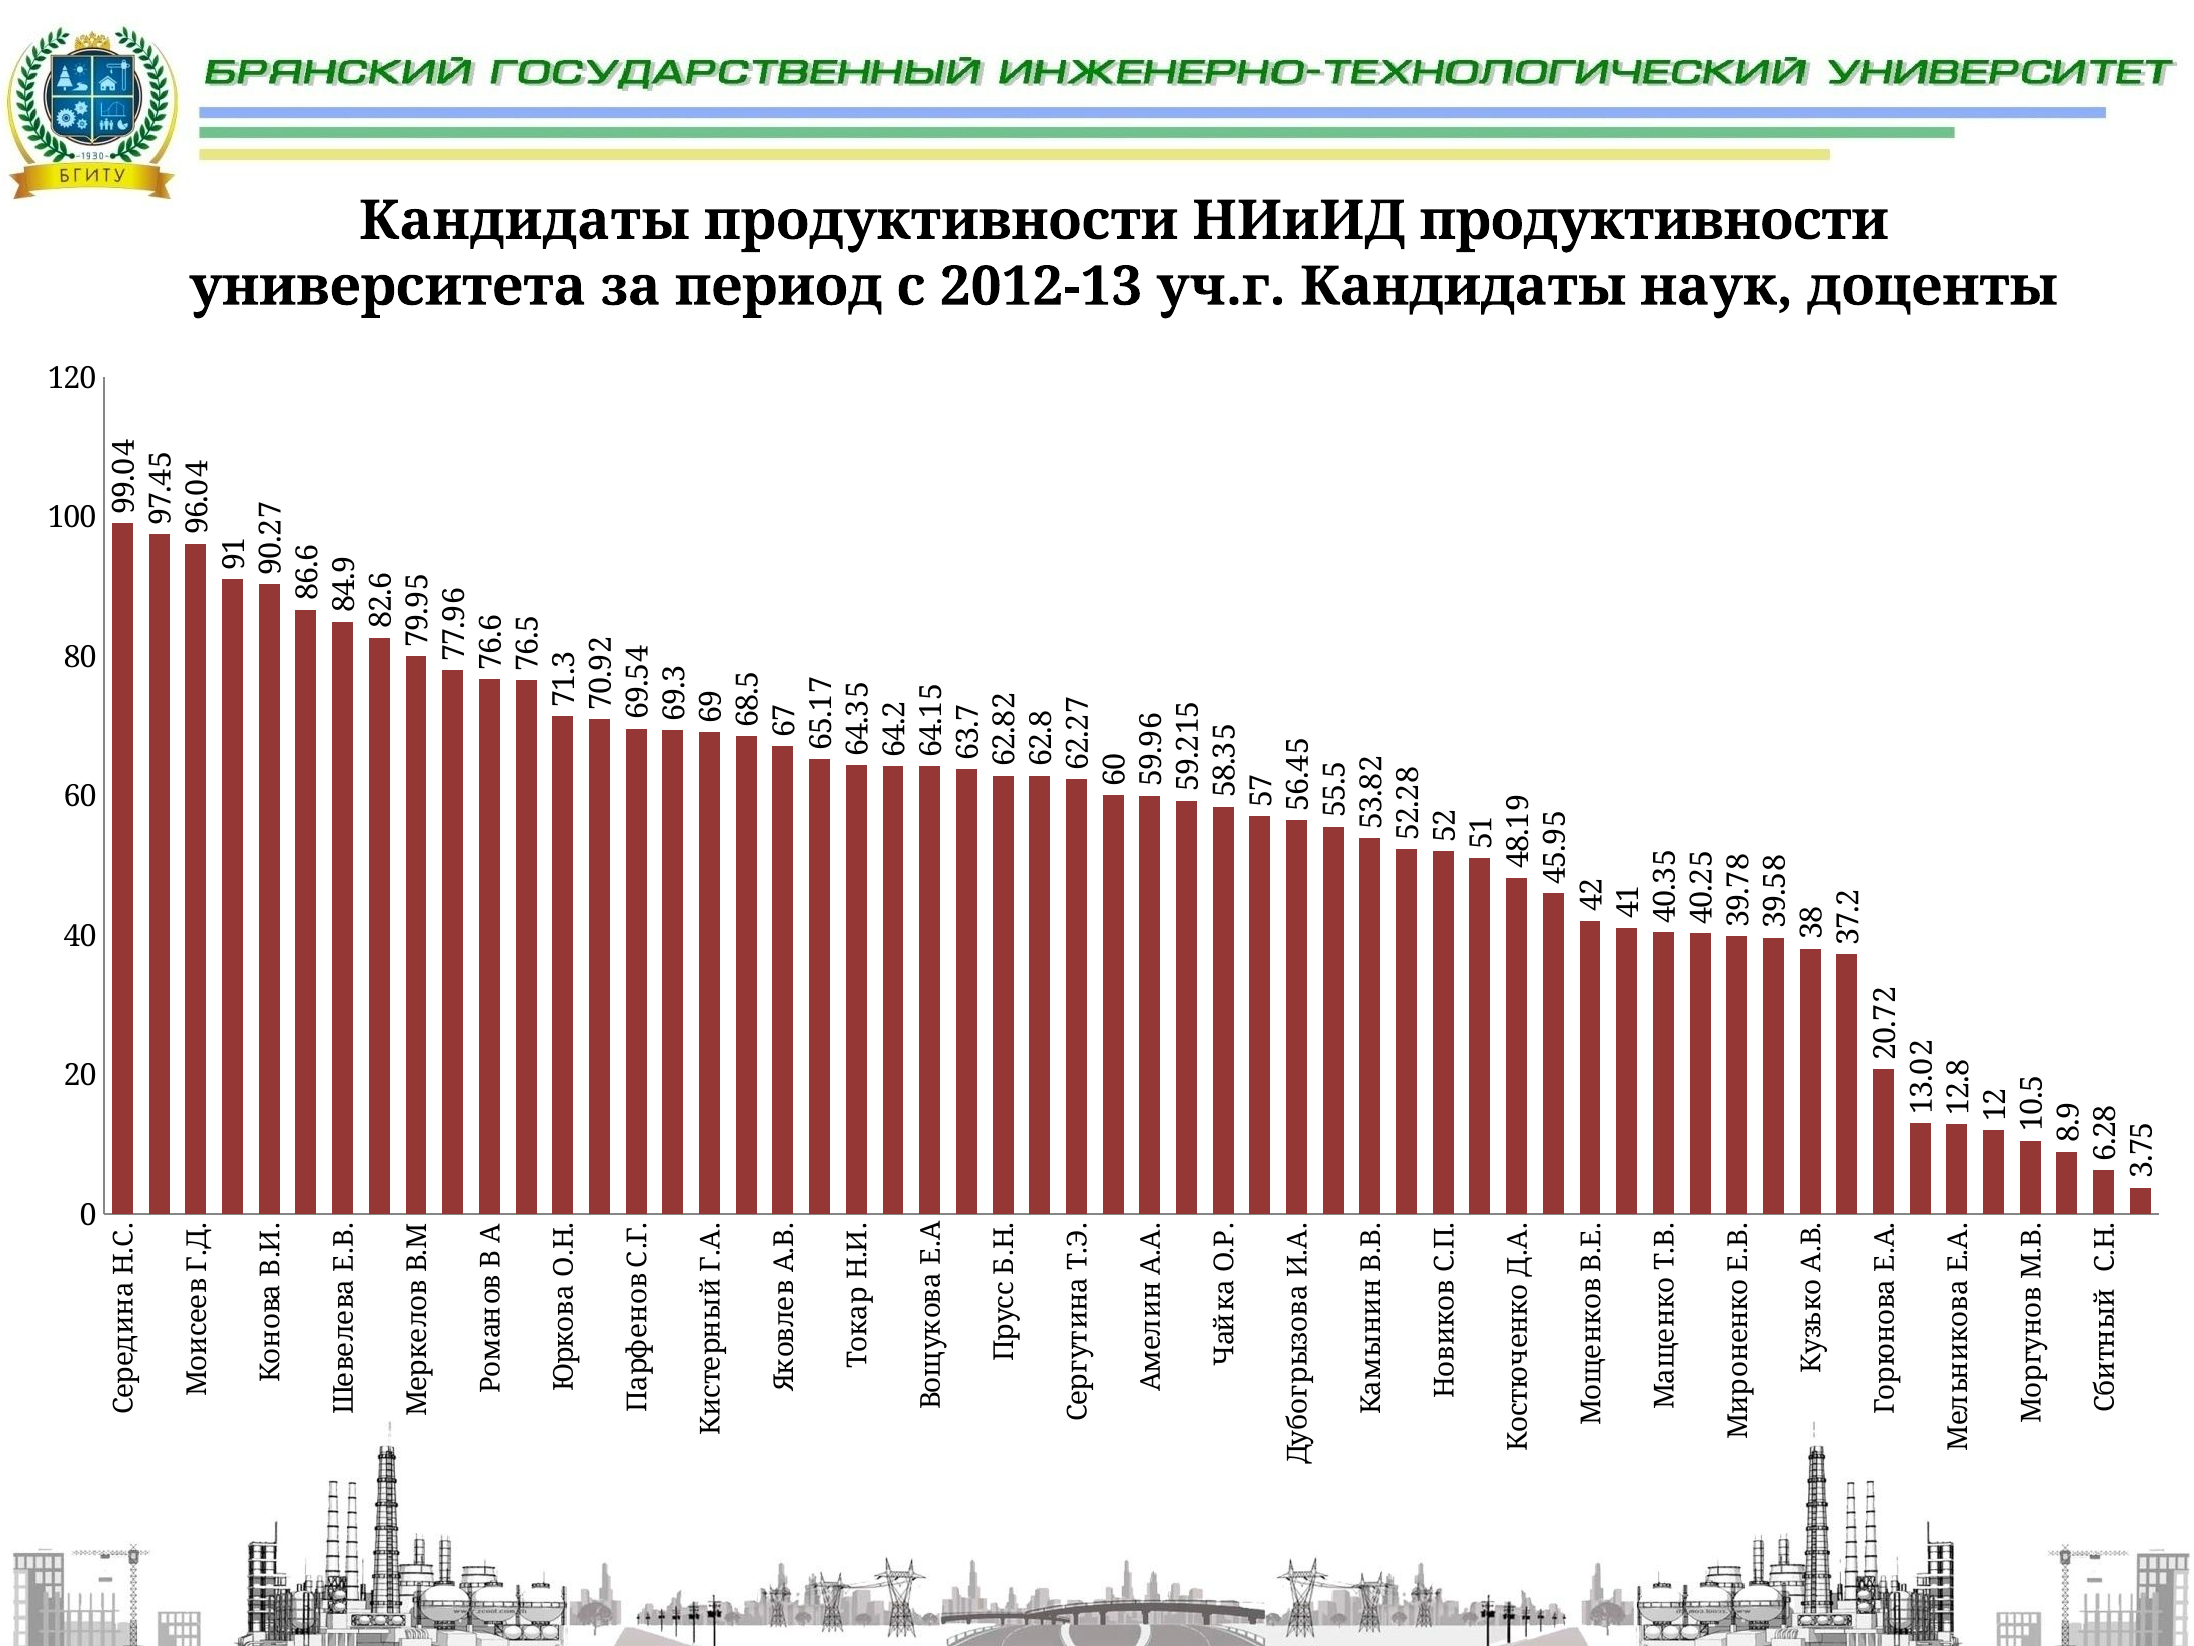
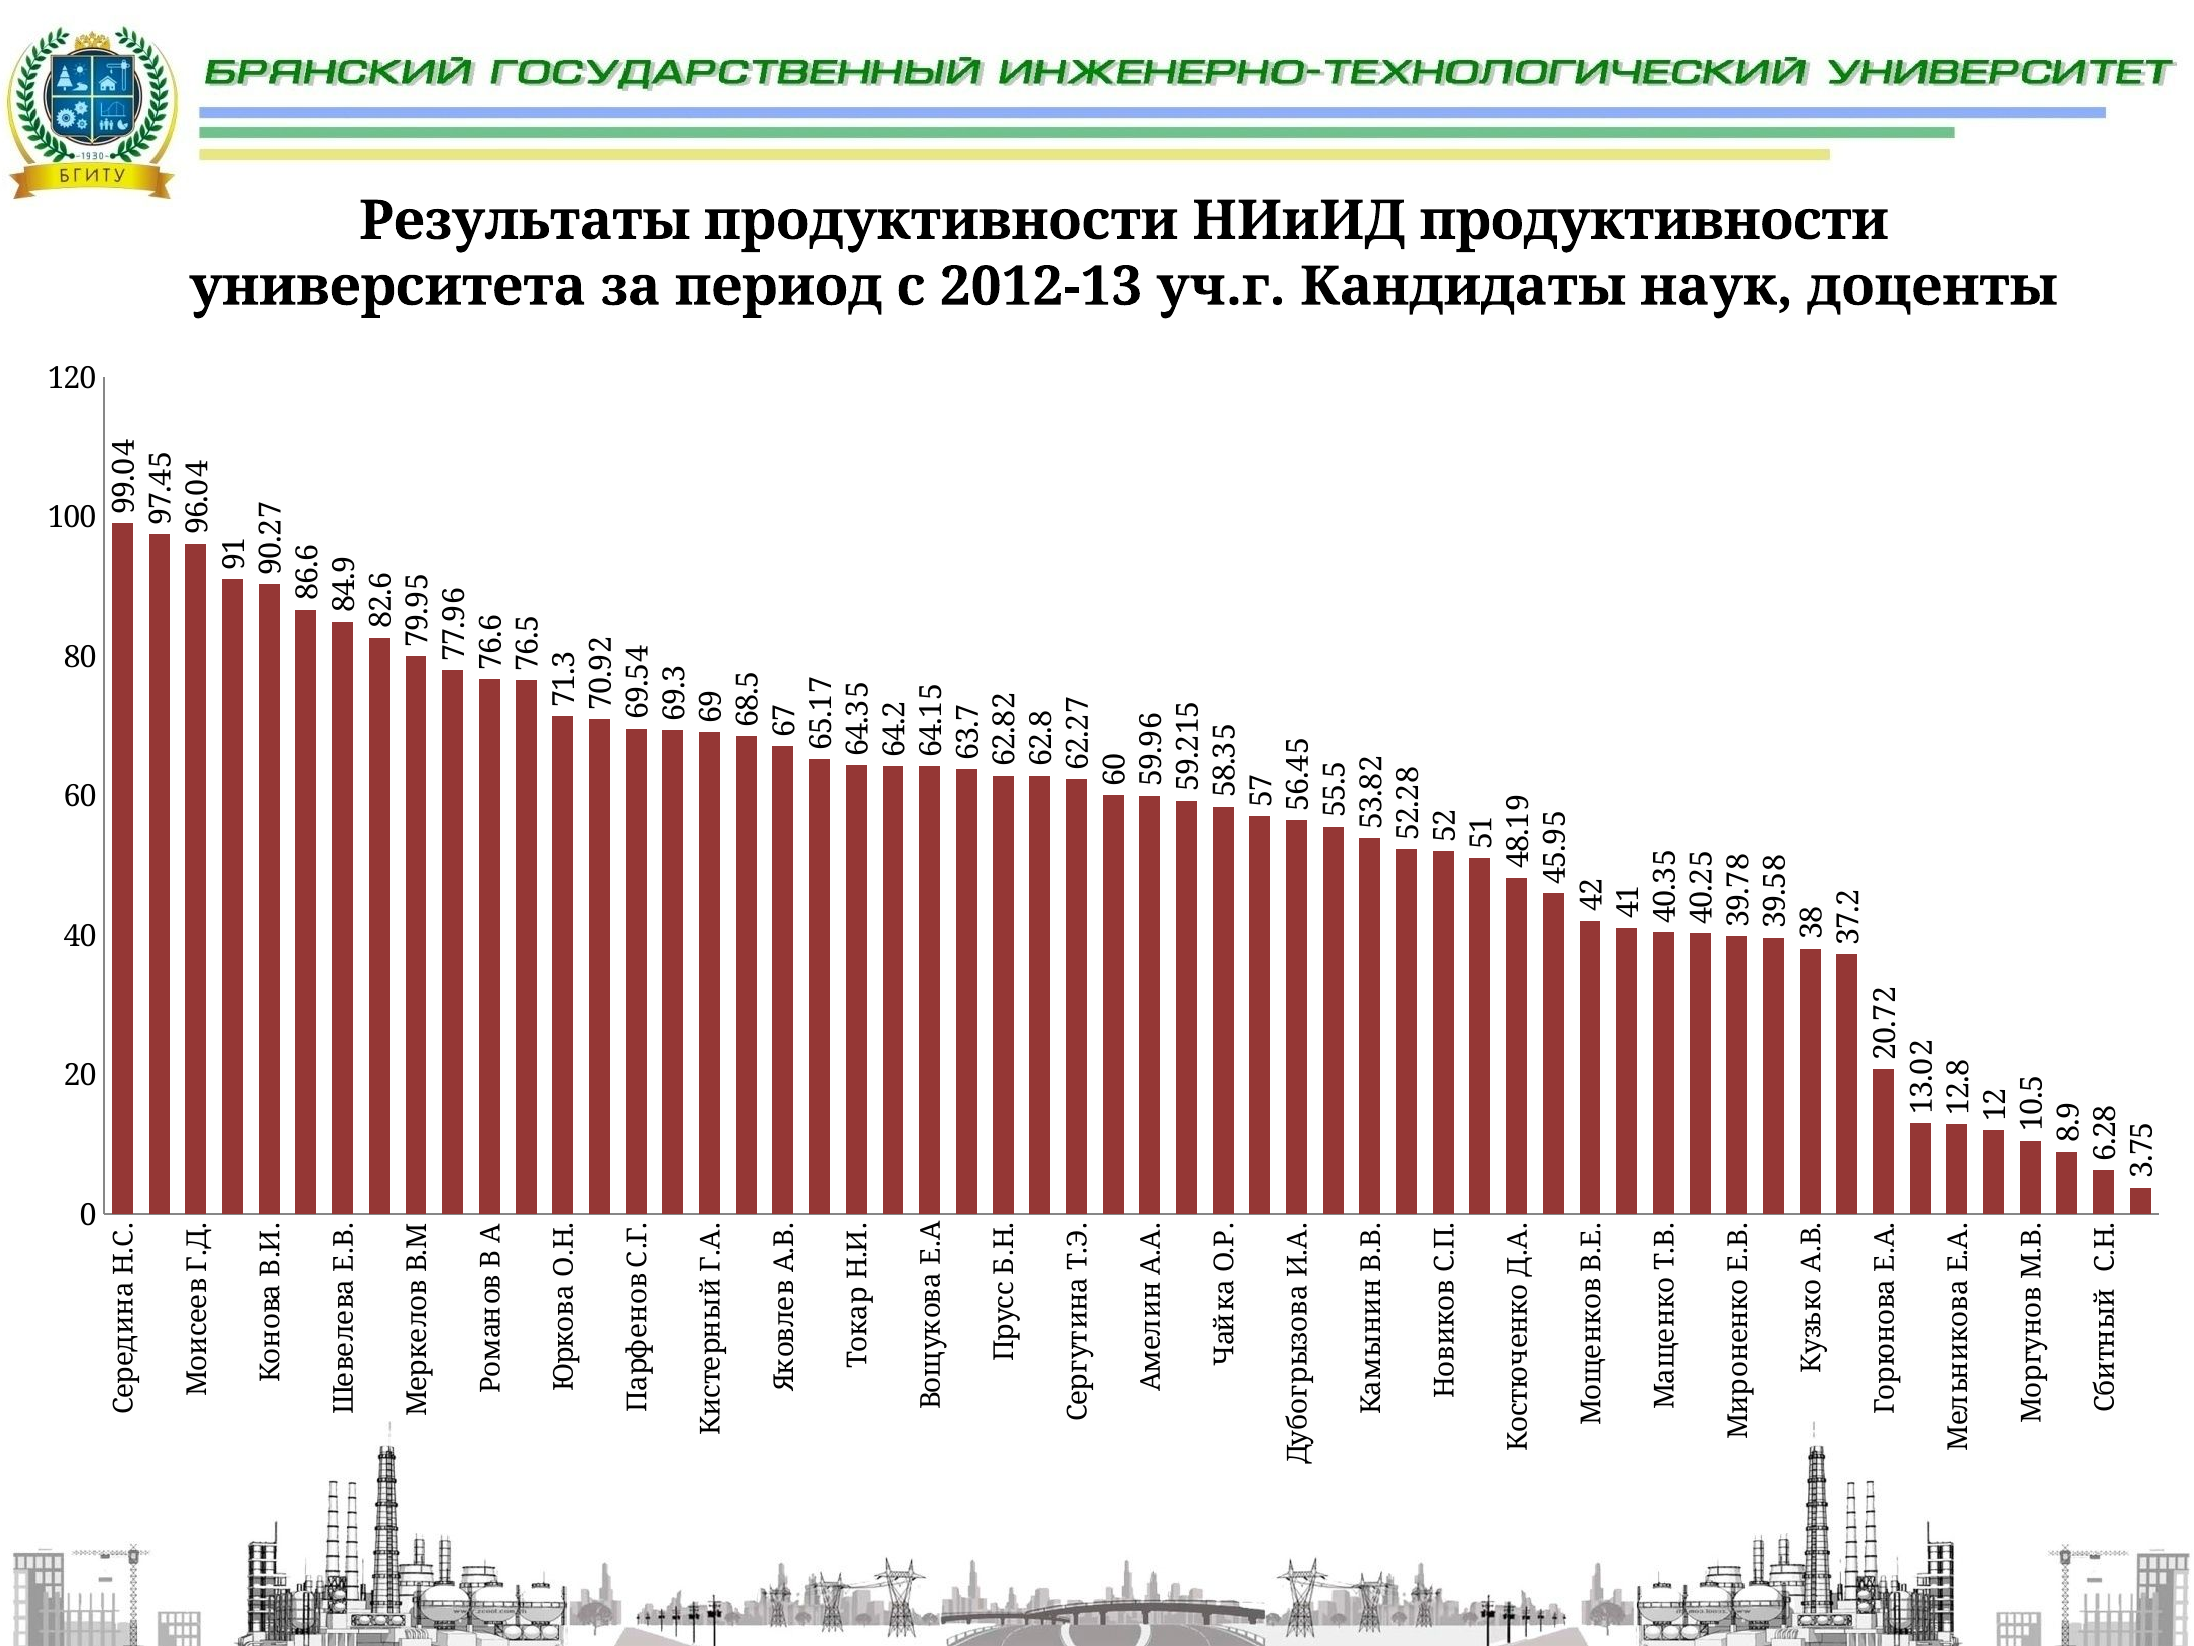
Кандидаты at (524, 221): Кандидаты -> Результаты
